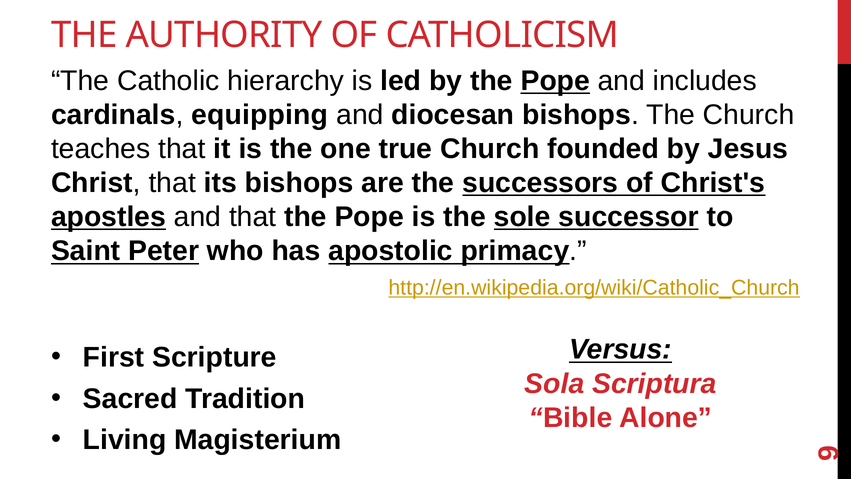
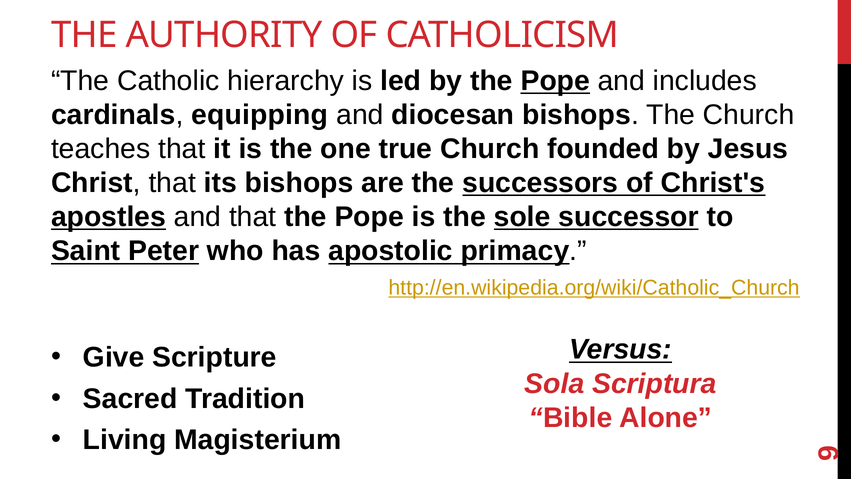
First: First -> Give
